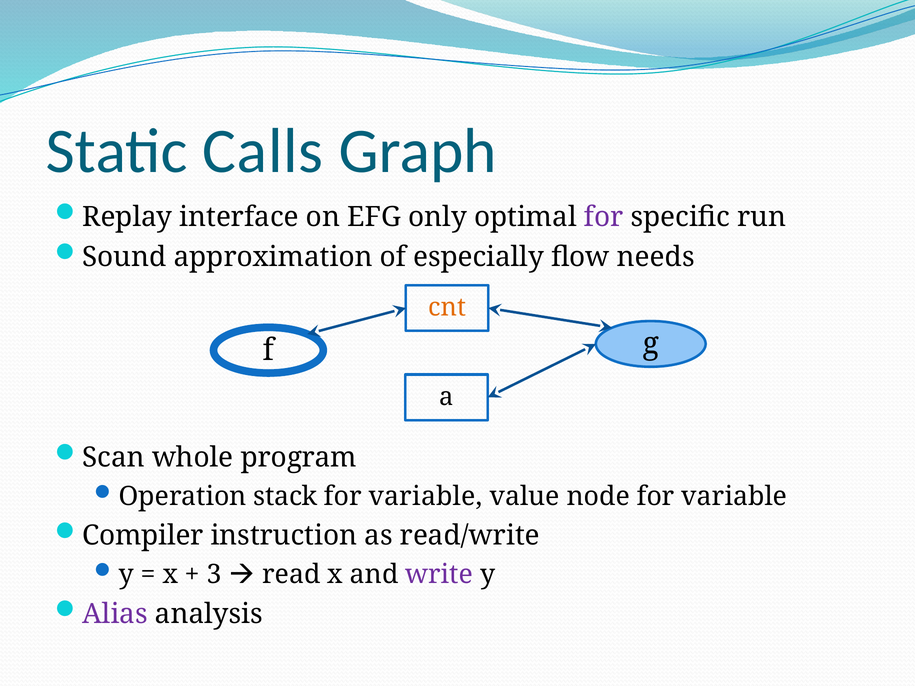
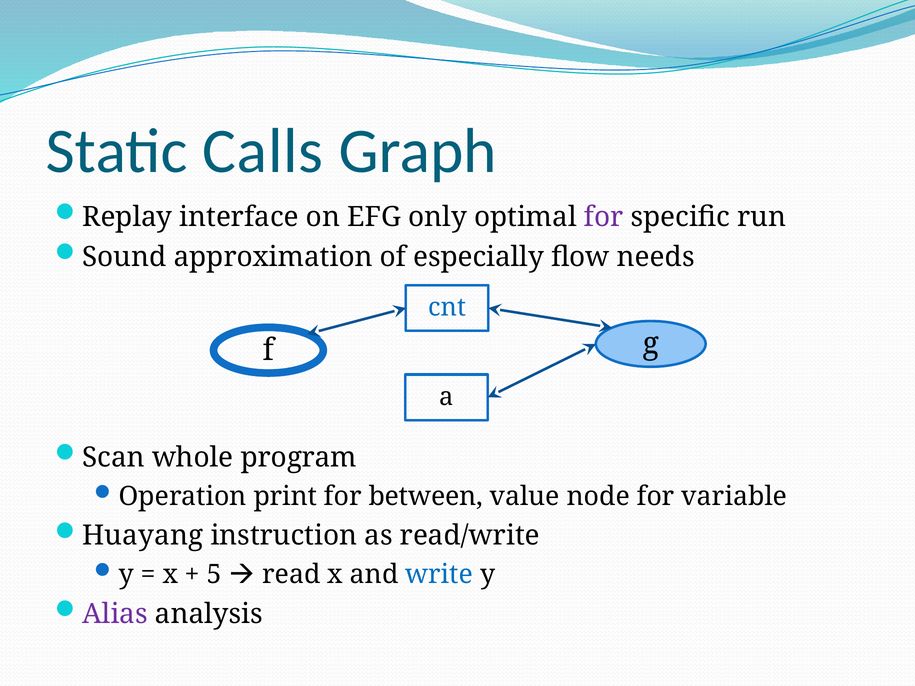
cnt colour: orange -> blue
stack: stack -> print
variable at (426, 496): variable -> between
Compiler: Compiler -> Huayang
3: 3 -> 5
write colour: purple -> blue
